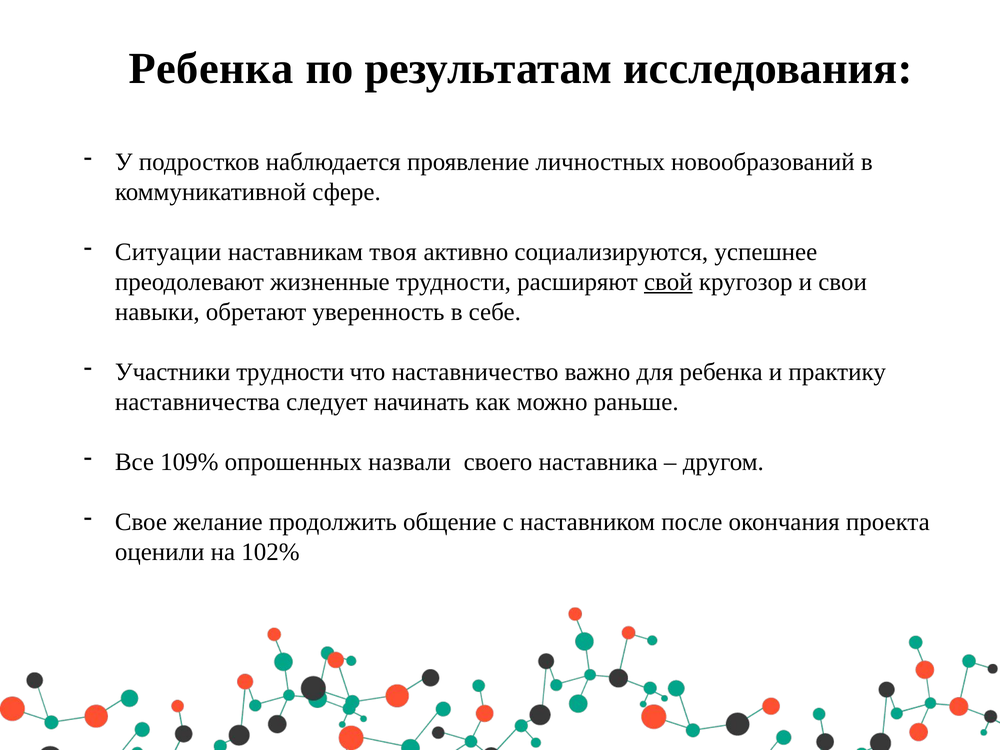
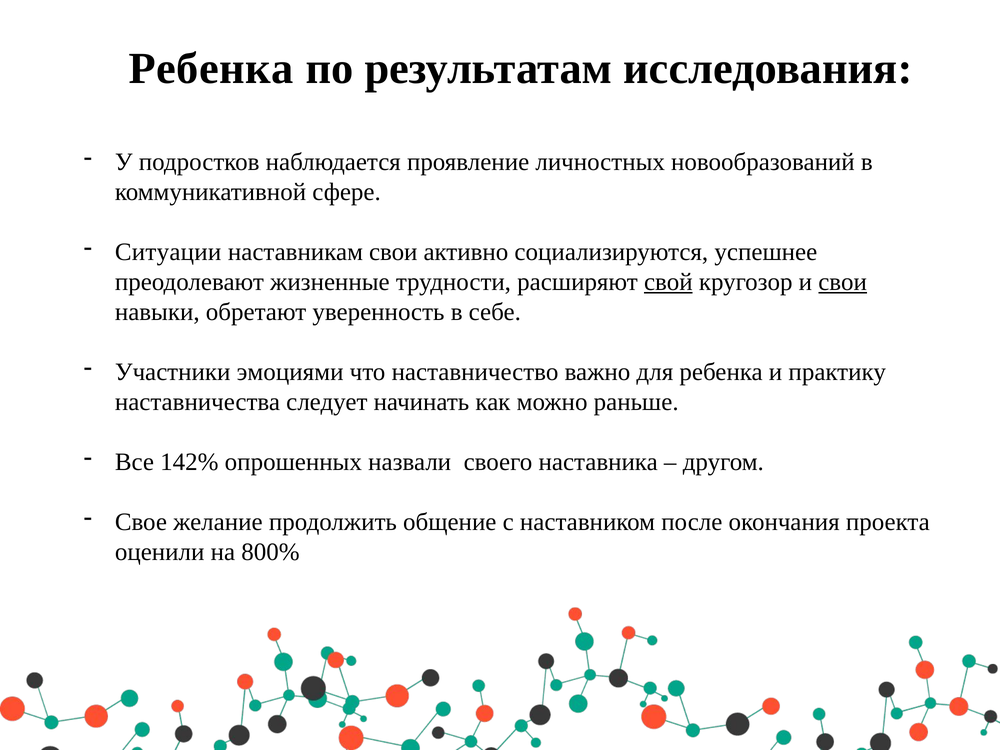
наставникам твоя: твоя -> свои
свои at (843, 282) underline: none -> present
Участники трудности: трудности -> эмоциями
109%: 109% -> 142%
102%: 102% -> 800%
